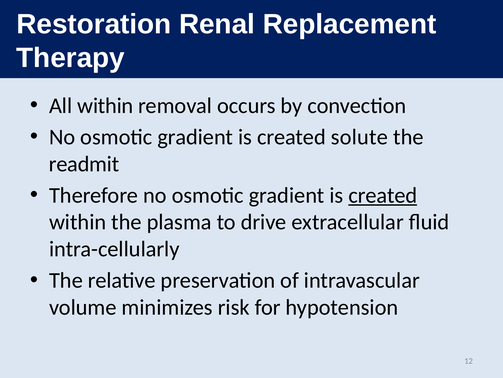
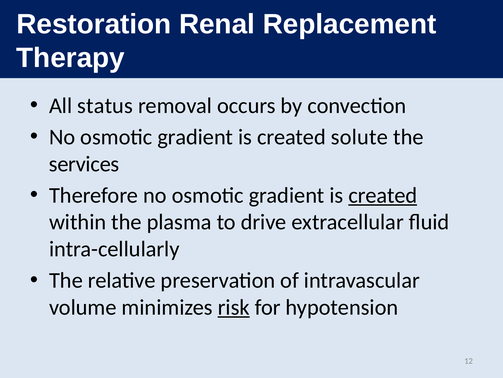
All within: within -> status
readmit: readmit -> services
risk underline: none -> present
